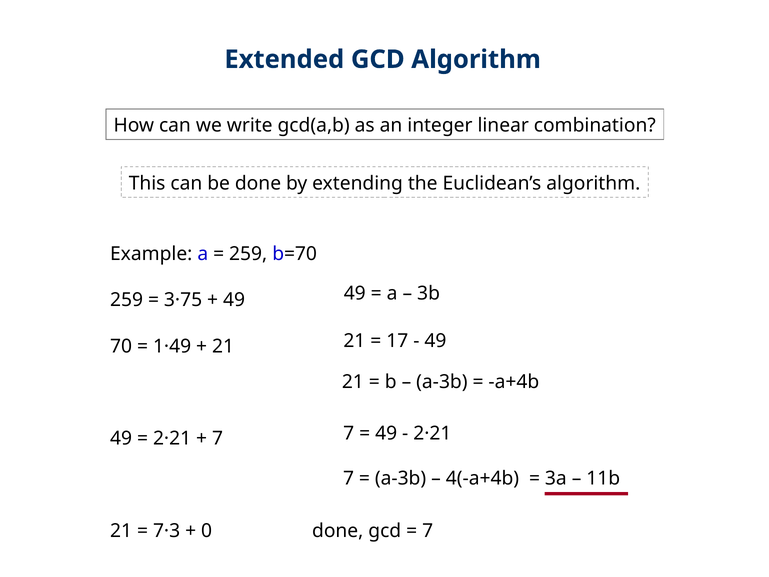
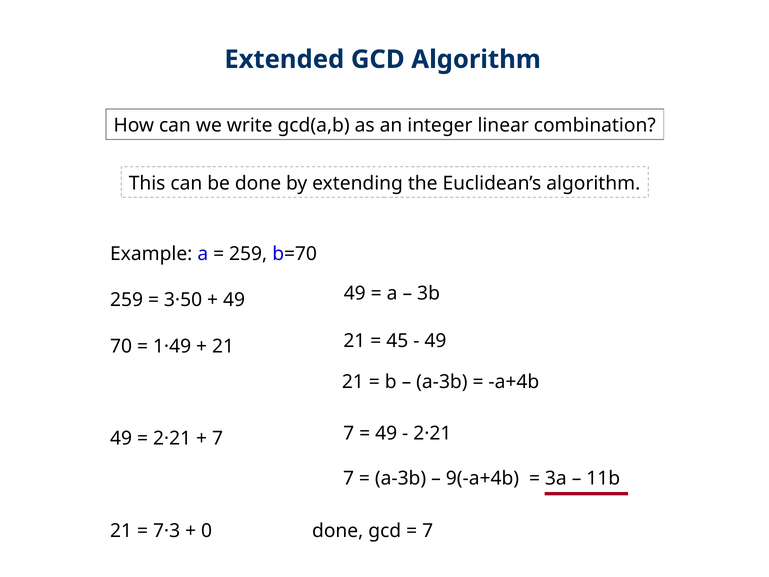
3·75: 3·75 -> 3·50
17: 17 -> 45
4(-a+4b: 4(-a+4b -> 9(-a+4b
